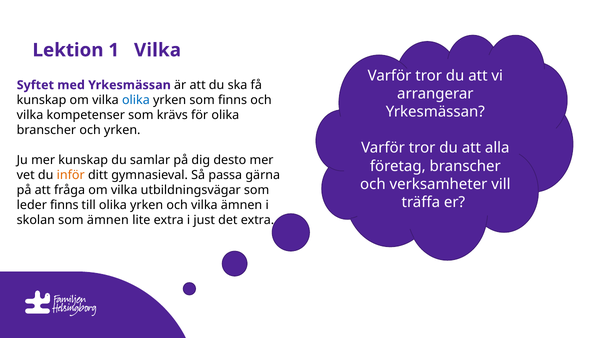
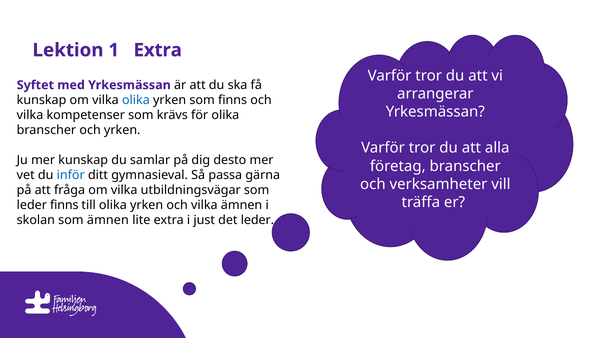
1 Vilka: Vilka -> Extra
inför colour: orange -> blue
det extra: extra -> leder
